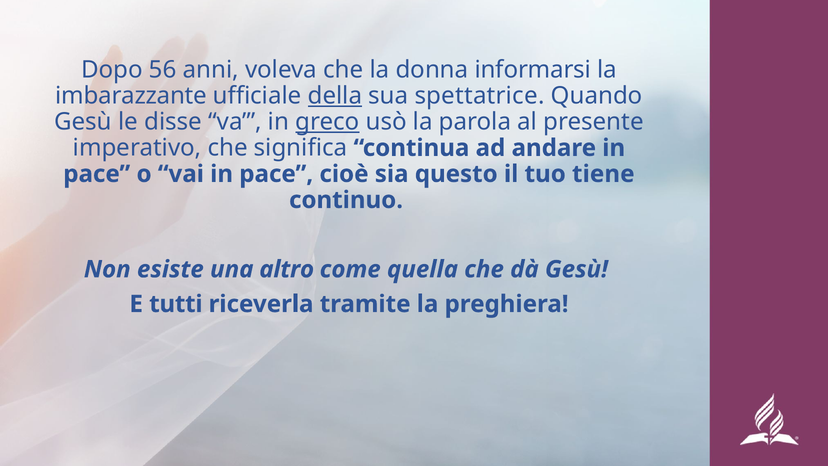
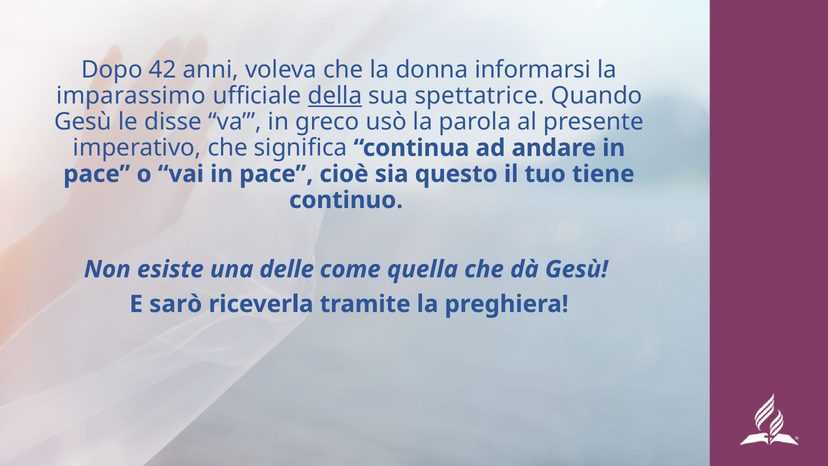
56: 56 -> 42
imbarazzante: imbarazzante -> imparassimo
greco underline: present -> none
altro: altro -> delle
tutti: tutti -> sarò
